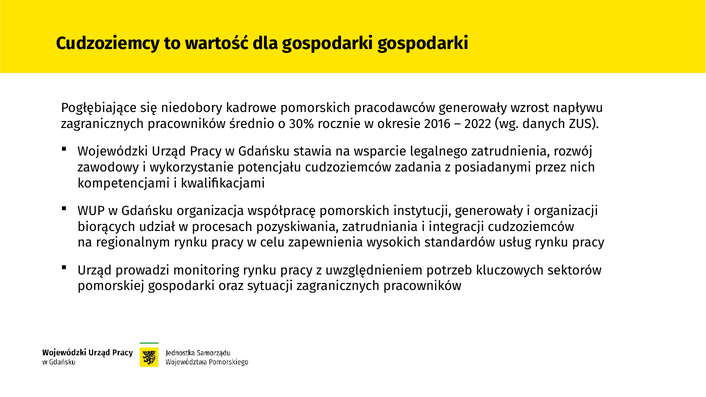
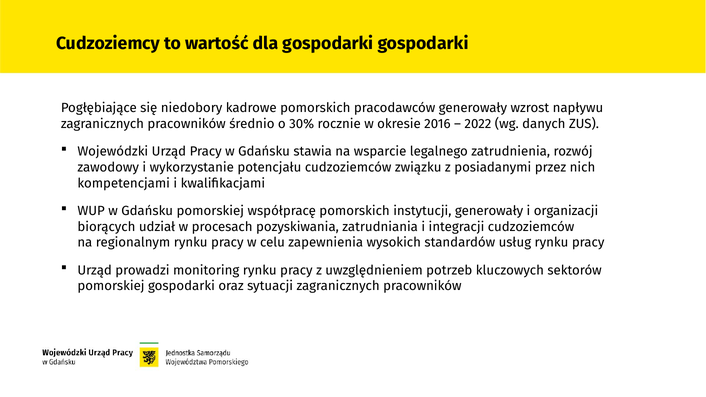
zadania: zadania -> związku
Gdańsku organizacja: organizacja -> pomorskiej
